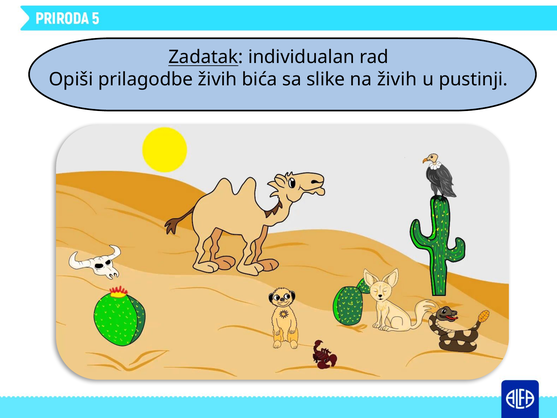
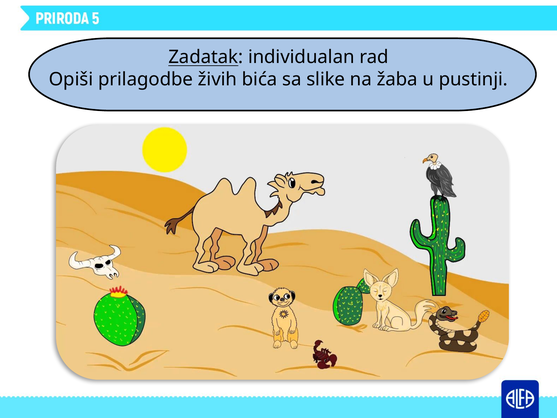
na živih: živih -> žaba
